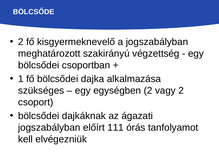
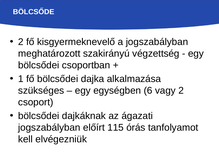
egységben 2: 2 -> 6
111: 111 -> 115
